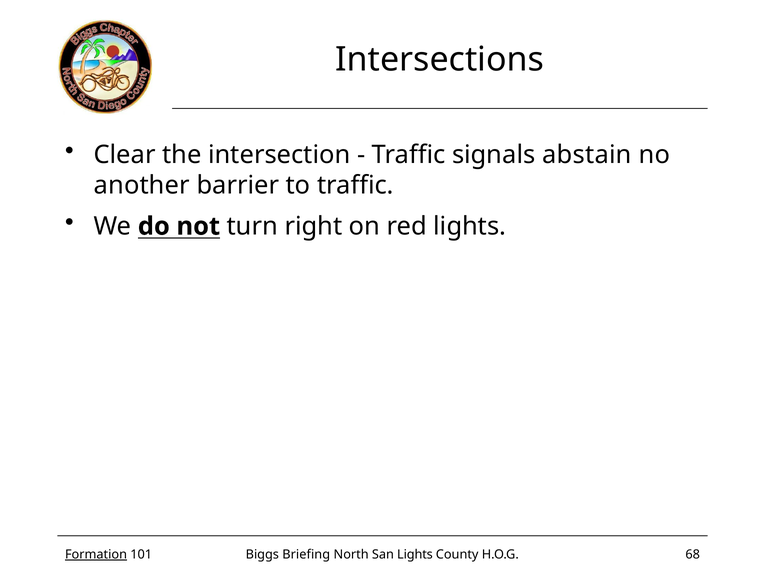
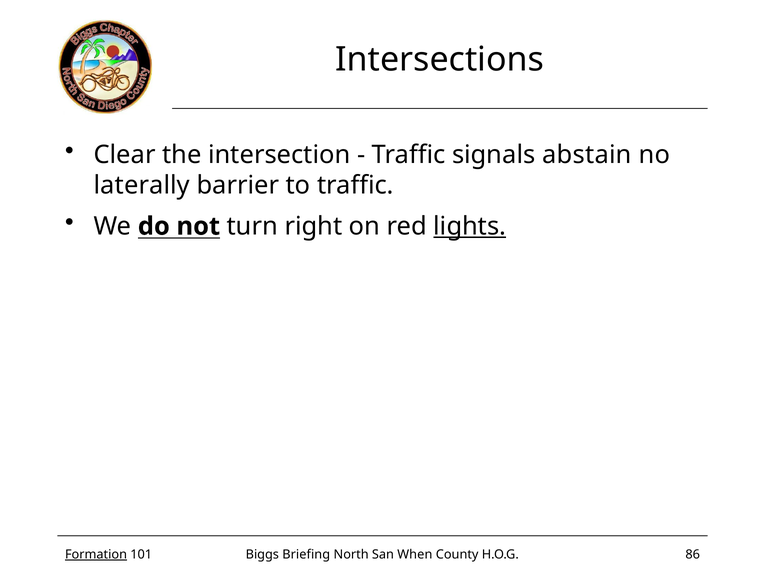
another: another -> laterally
lights at (470, 226) underline: none -> present
San Lights: Lights -> When
68: 68 -> 86
